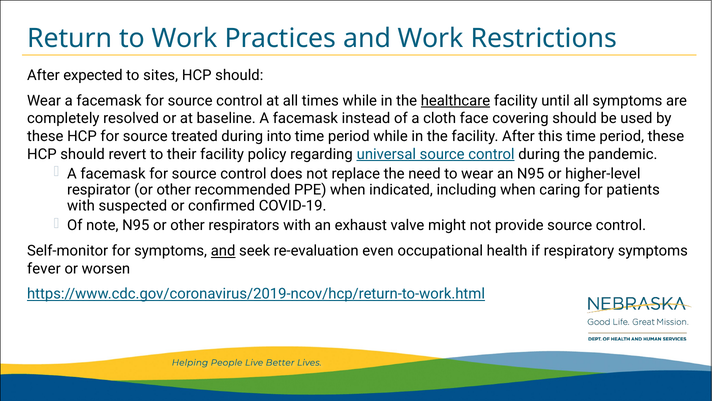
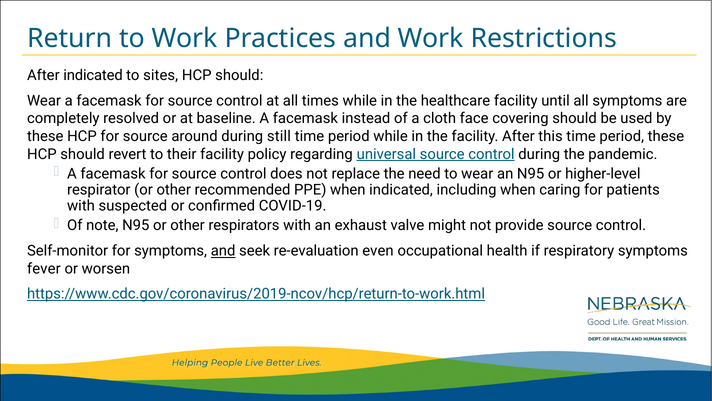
After expected: expected -> indicated
healthcare underline: present -> none
treated: treated -> around
into: into -> still
